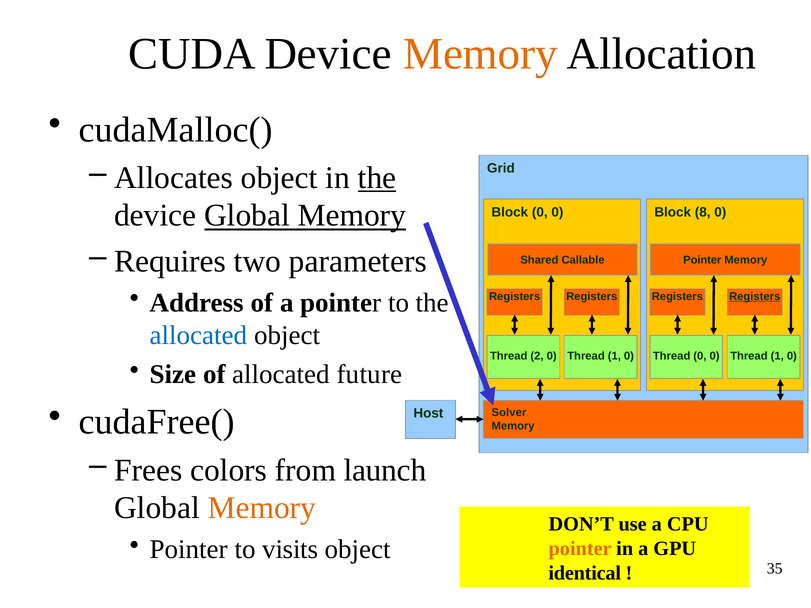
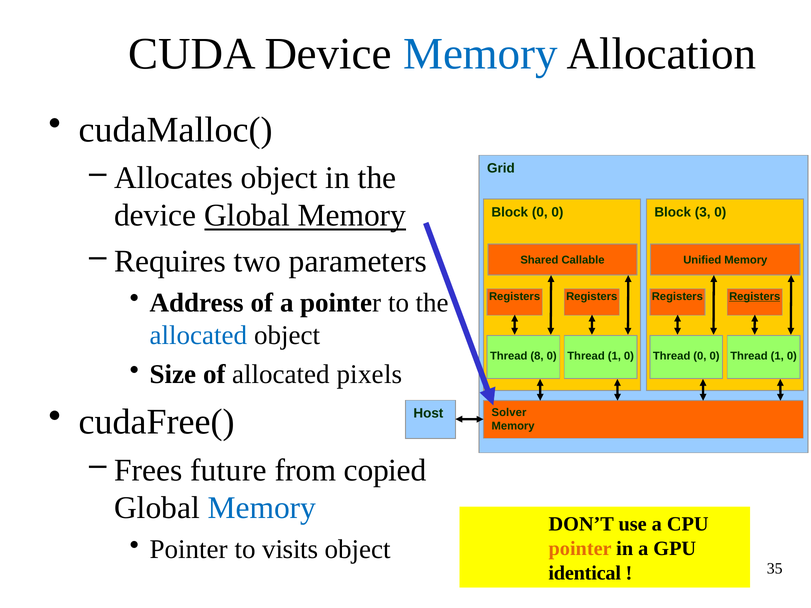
Memory at (480, 54) colour: orange -> blue
the at (377, 178) underline: present -> none
8: 8 -> 3
Pointer at (702, 260): Pointer -> Unified
2: 2 -> 8
future: future -> pixels
colors: colors -> future
launch: launch -> copied
Memory at (262, 508) colour: orange -> blue
